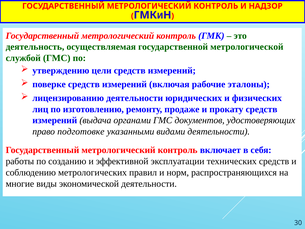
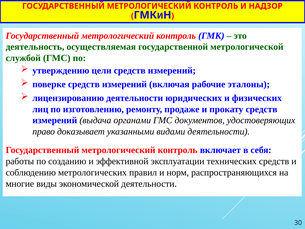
подготовке: подготовке -> доказывает
